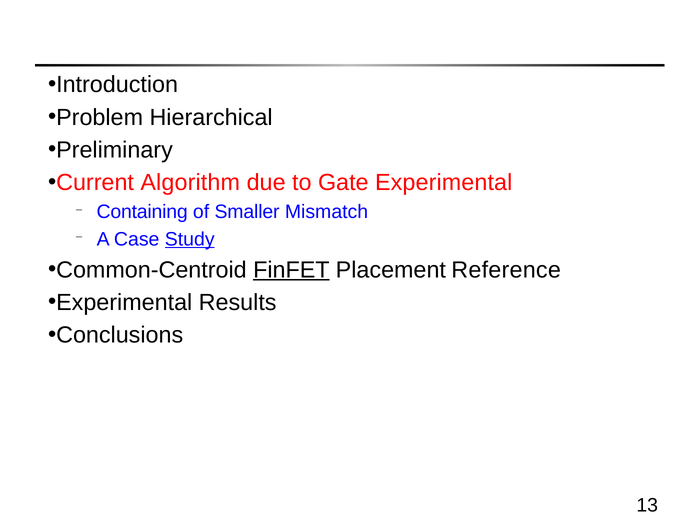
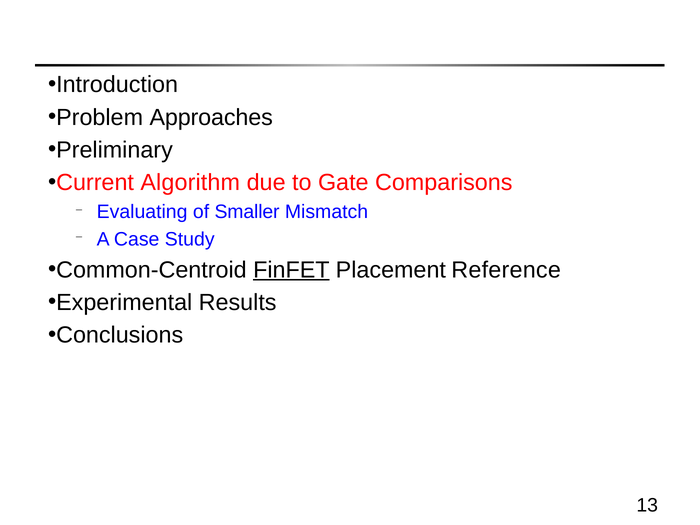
Hierarchical: Hierarchical -> Approaches
Gate Experimental: Experimental -> Comparisons
Containing: Containing -> Evaluating
Study underline: present -> none
